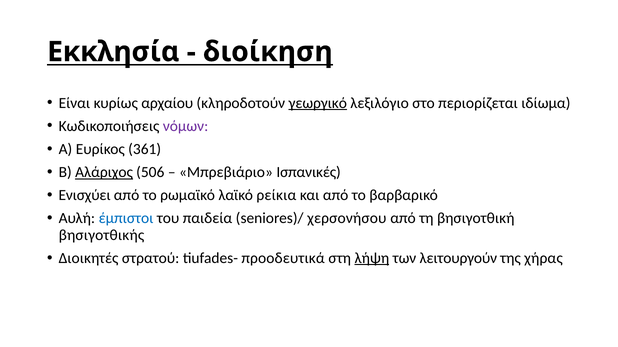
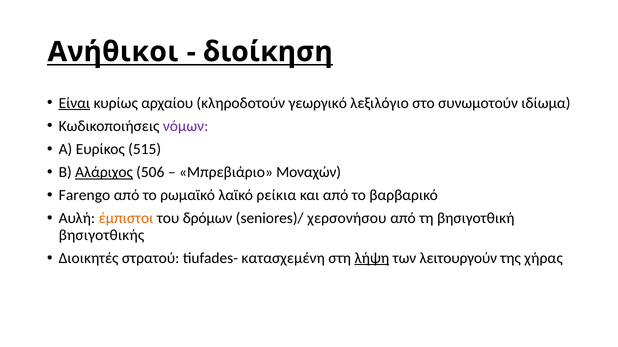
Εκκλησία: Εκκλησία -> Ανήθικοι
Είναι underline: none -> present
γεωργικό underline: present -> none
περιορίζεται: περιορίζεται -> συνωμοτούν
361: 361 -> 515
Ισπανικές: Ισπανικές -> Μοναχών
Ενισχύει: Ενισχύει -> Farengo
έμπιστοι colour: blue -> orange
παιδεία: παιδεία -> δρόμων
προοδευτικά: προοδευτικά -> κατασχεμένη
